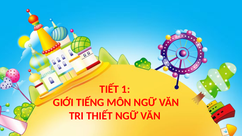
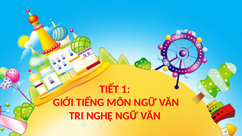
THIẾT: THIẾT -> NGHỆ
